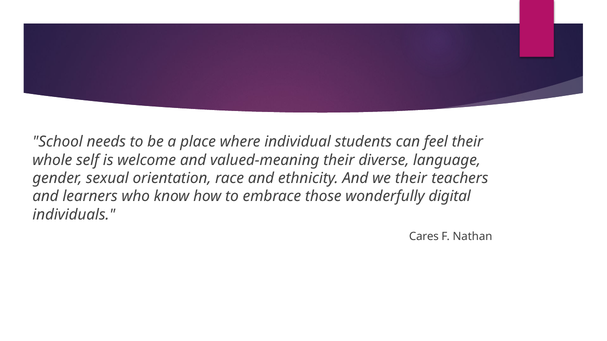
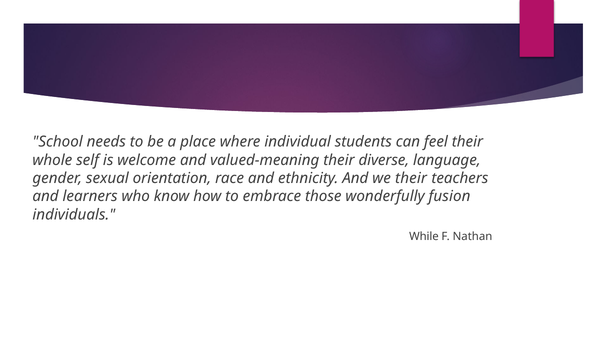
digital: digital -> fusion
Cares: Cares -> While
